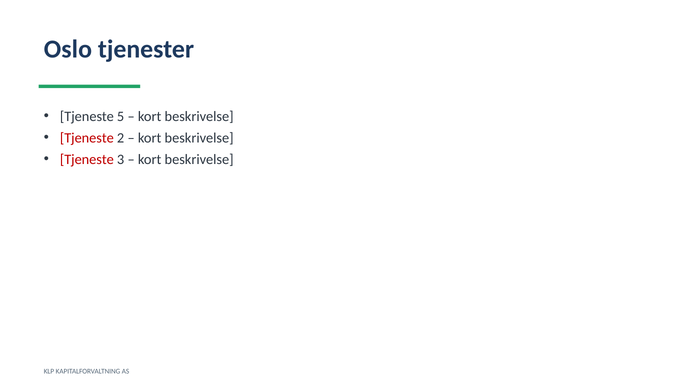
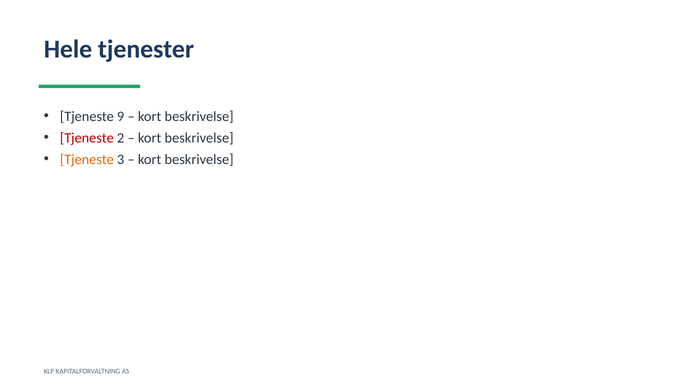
Oslo: Oslo -> Hele
5: 5 -> 9
Tjeneste at (87, 160) colour: red -> orange
